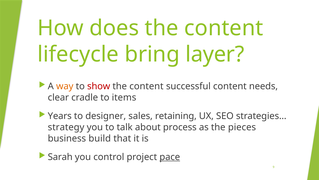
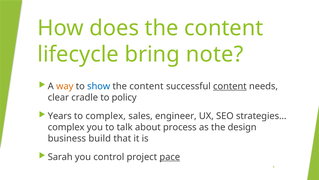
layer: layer -> note
show colour: red -> blue
content at (230, 86) underline: none -> present
items: items -> policy
to designer: designer -> complex
retaining: retaining -> engineer
strategy at (66, 127): strategy -> complex
pieces: pieces -> design
